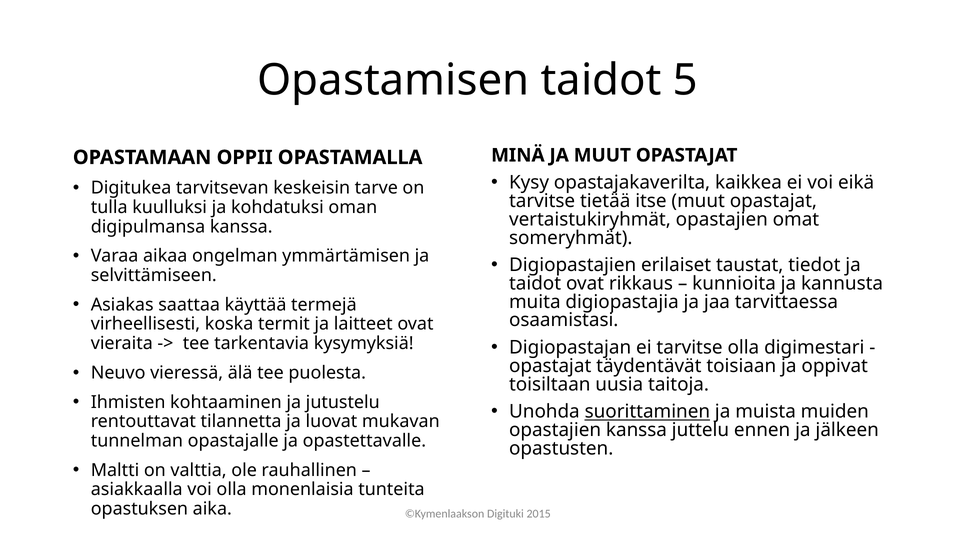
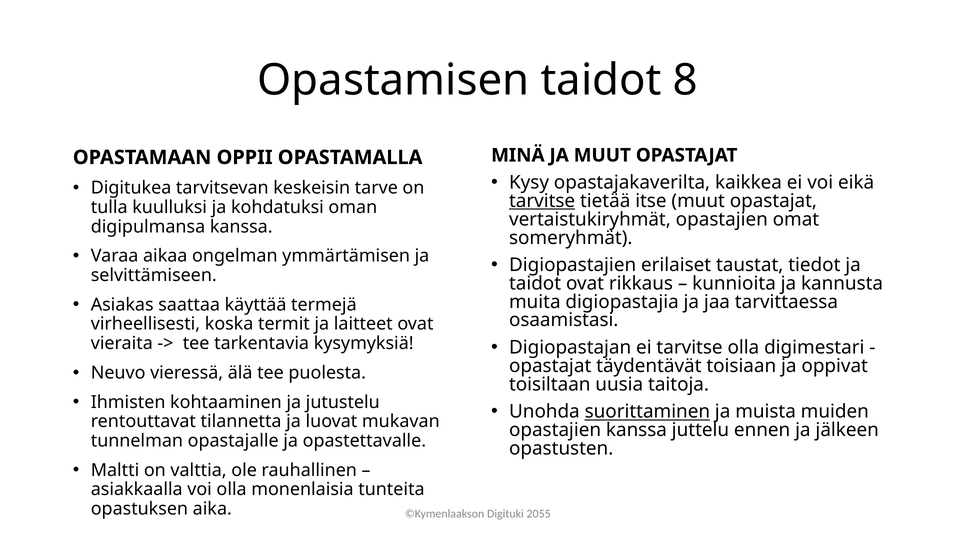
5: 5 -> 8
tarvitse at (542, 201) underline: none -> present
2015: 2015 -> 2055
